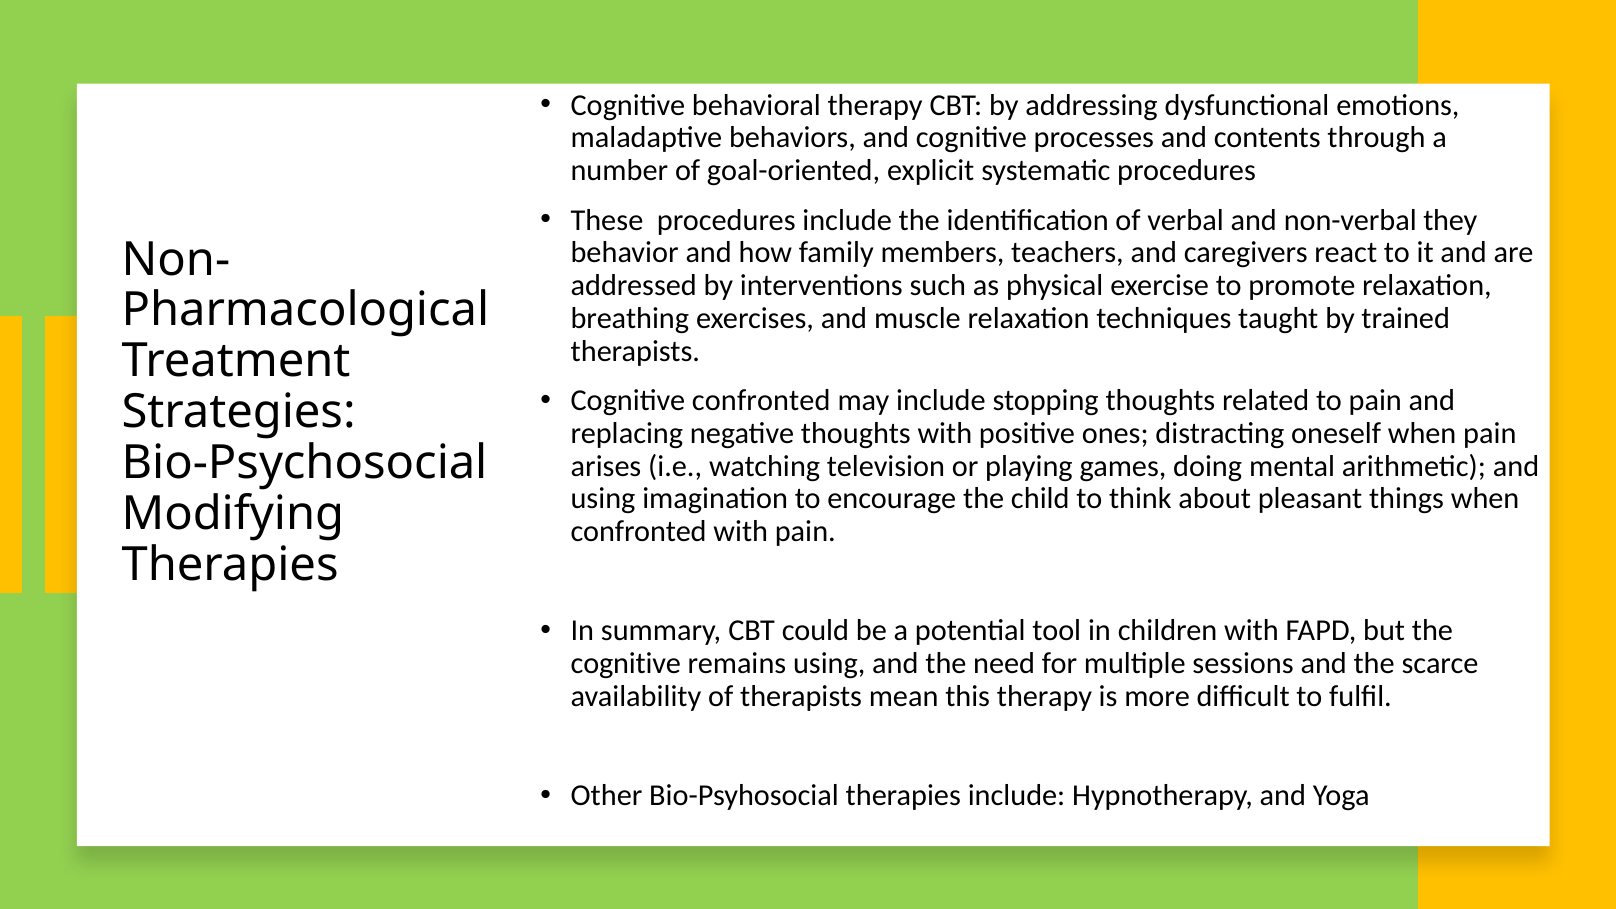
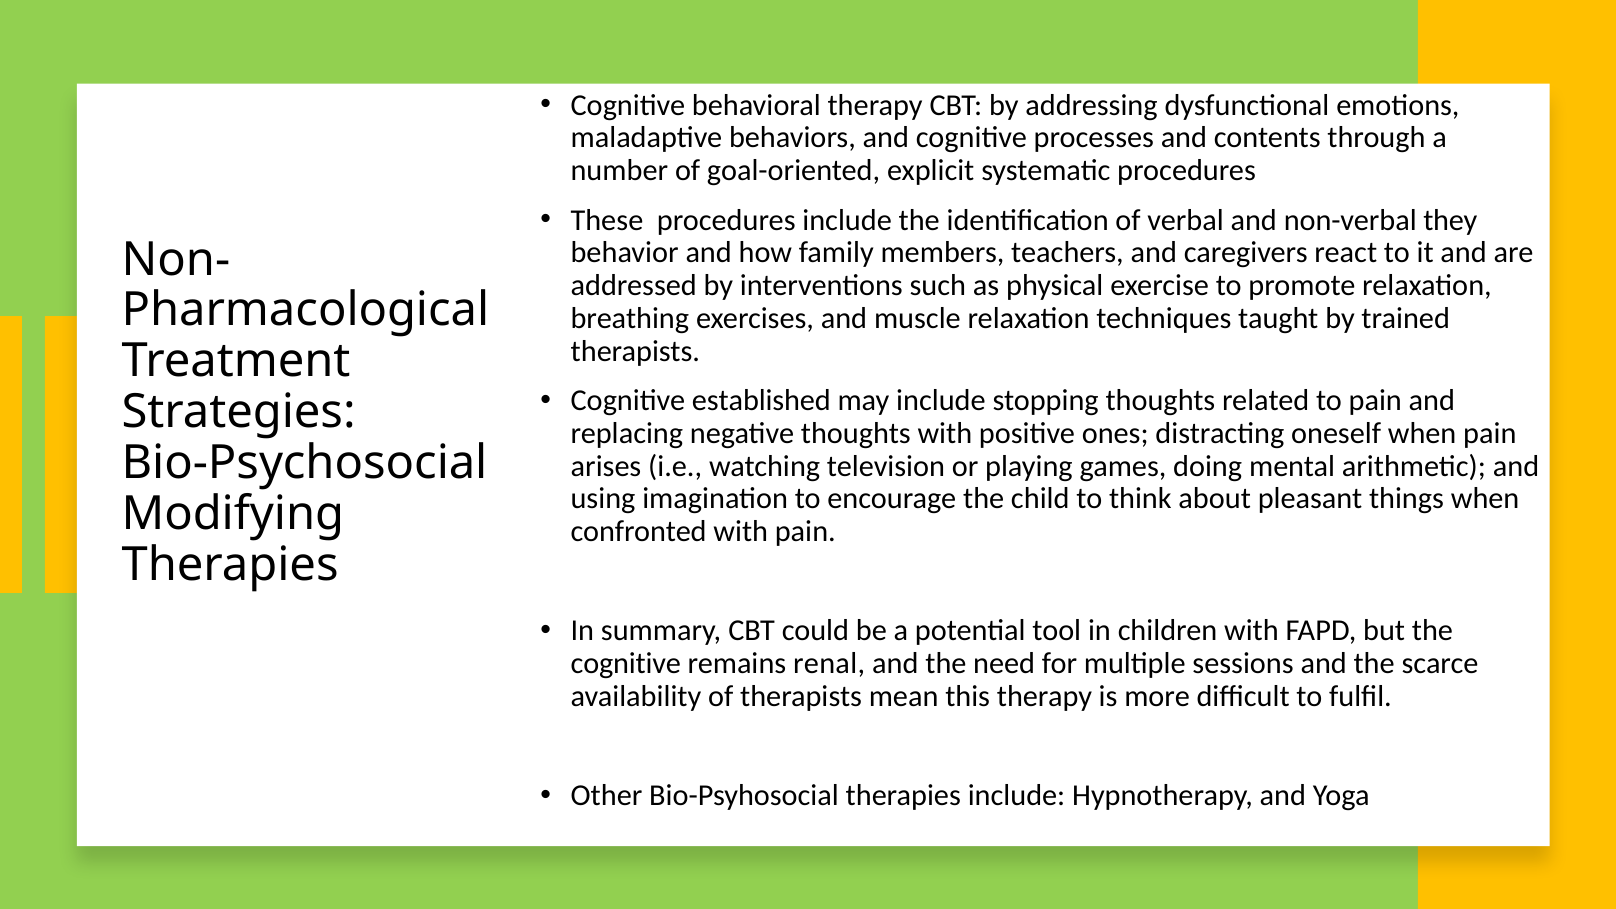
Cognitive confronted: confronted -> established
remains using: using -> renal
